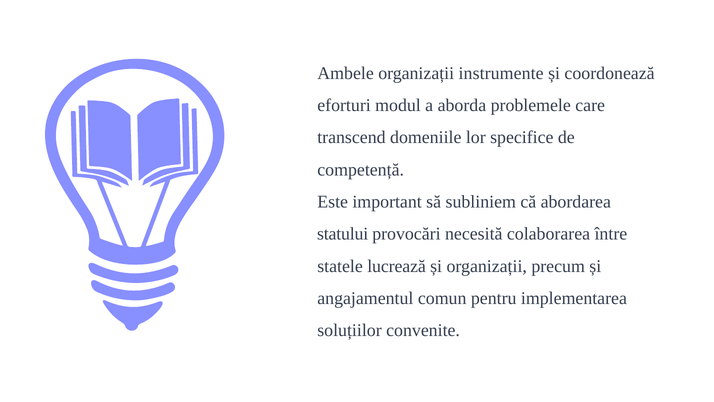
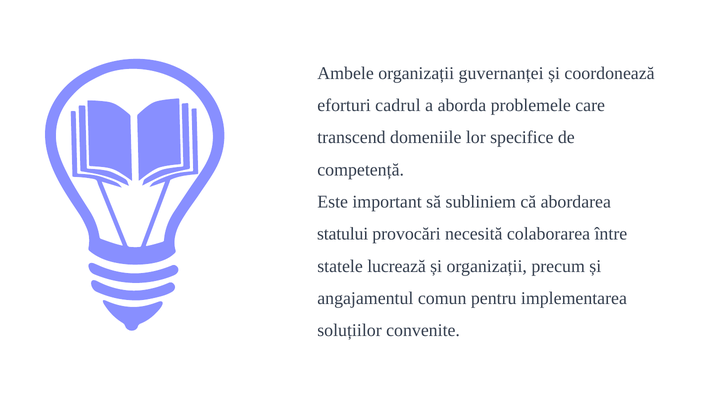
instrumente: instrumente -> guvernanței
modul: modul -> cadrul
